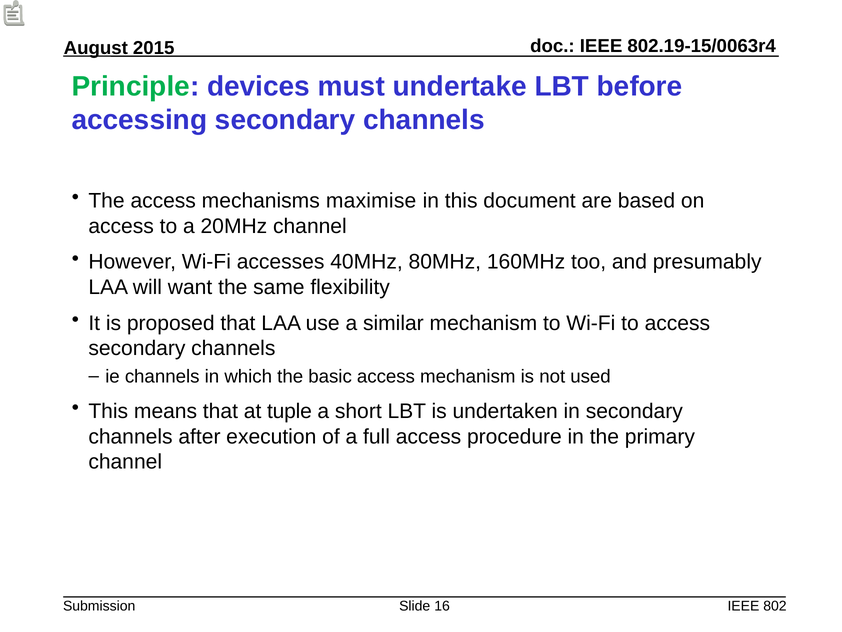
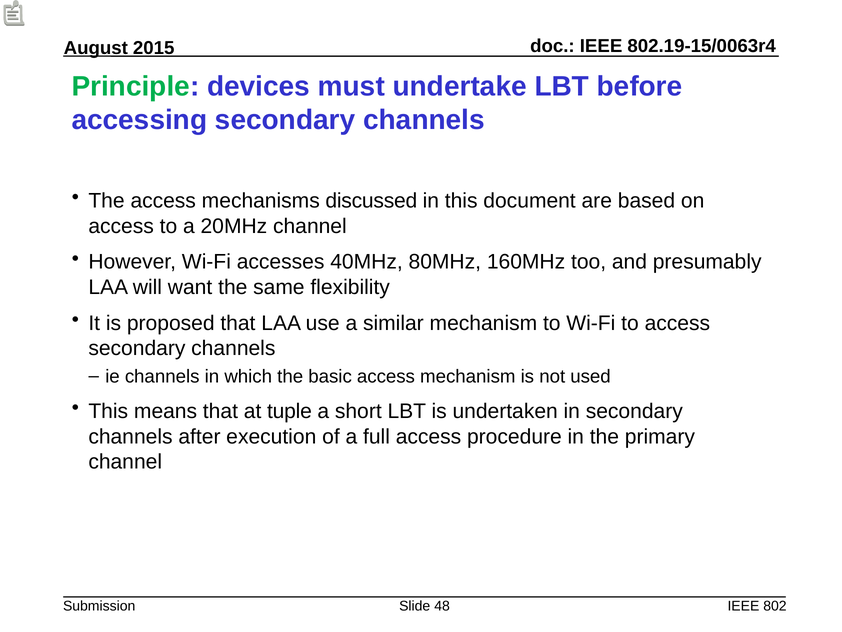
maximise: maximise -> discussed
16: 16 -> 48
